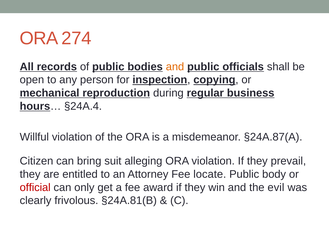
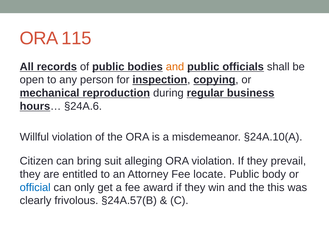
274: 274 -> 115
§24A.4: §24A.4 -> §24A.6
§24A.87(A: §24A.87(A -> §24A.10(A
official colour: red -> blue
evil: evil -> this
§24A.81(B: §24A.81(B -> §24A.57(B
